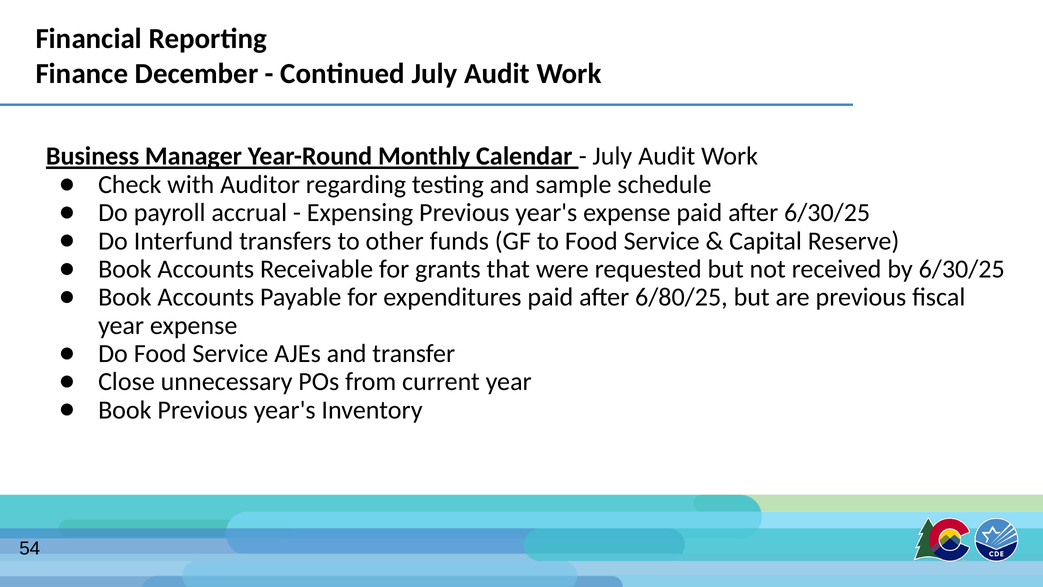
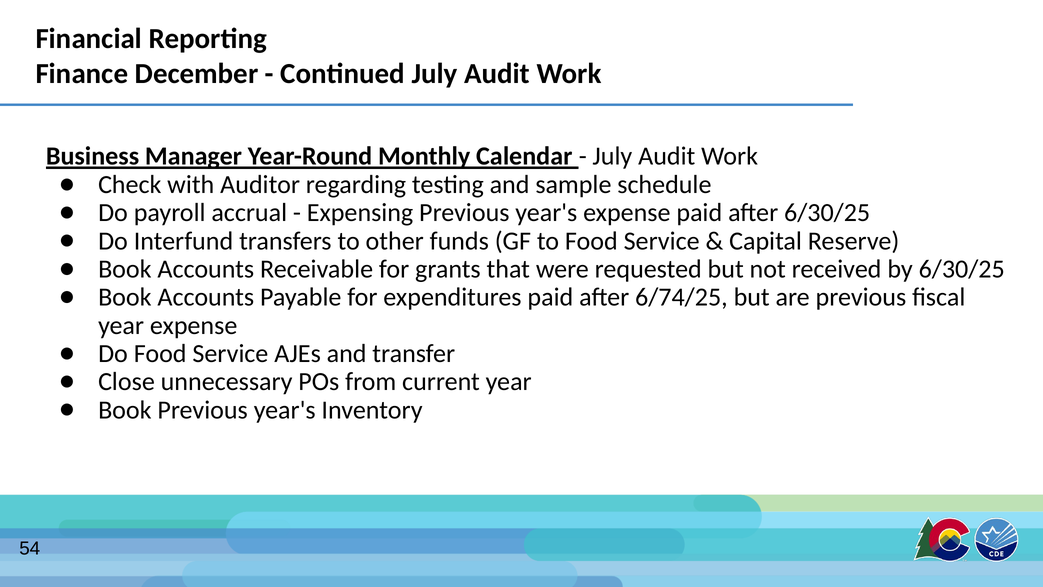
6/80/25: 6/80/25 -> 6/74/25
